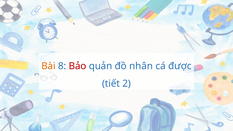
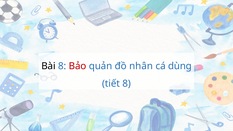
Bài colour: orange -> black
được: được -> dùng
tiết 2: 2 -> 8
